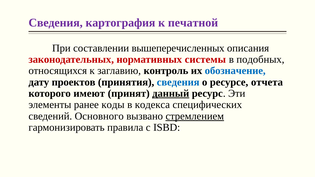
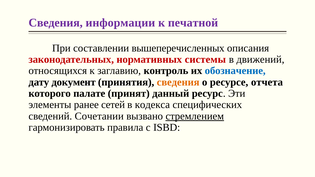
картография: картография -> информации
подобных: подобных -> движений
проектов: проектов -> документ
сведения at (178, 82) colour: blue -> orange
имеют: имеют -> палате
данный underline: present -> none
коды: коды -> сетей
Основного: Основного -> Сочетании
